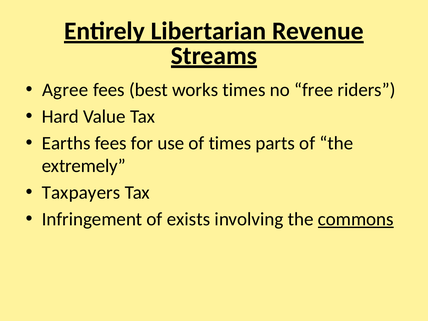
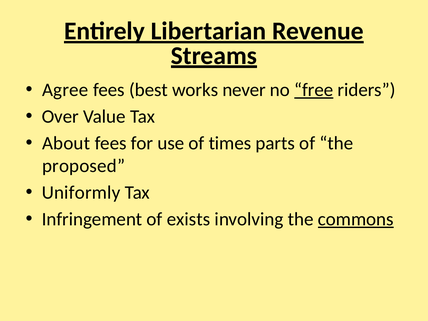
works times: times -> never
free underline: none -> present
Hard: Hard -> Over
Earths: Earths -> About
extremely: extremely -> proposed
Taxpayers: Taxpayers -> Uniformly
